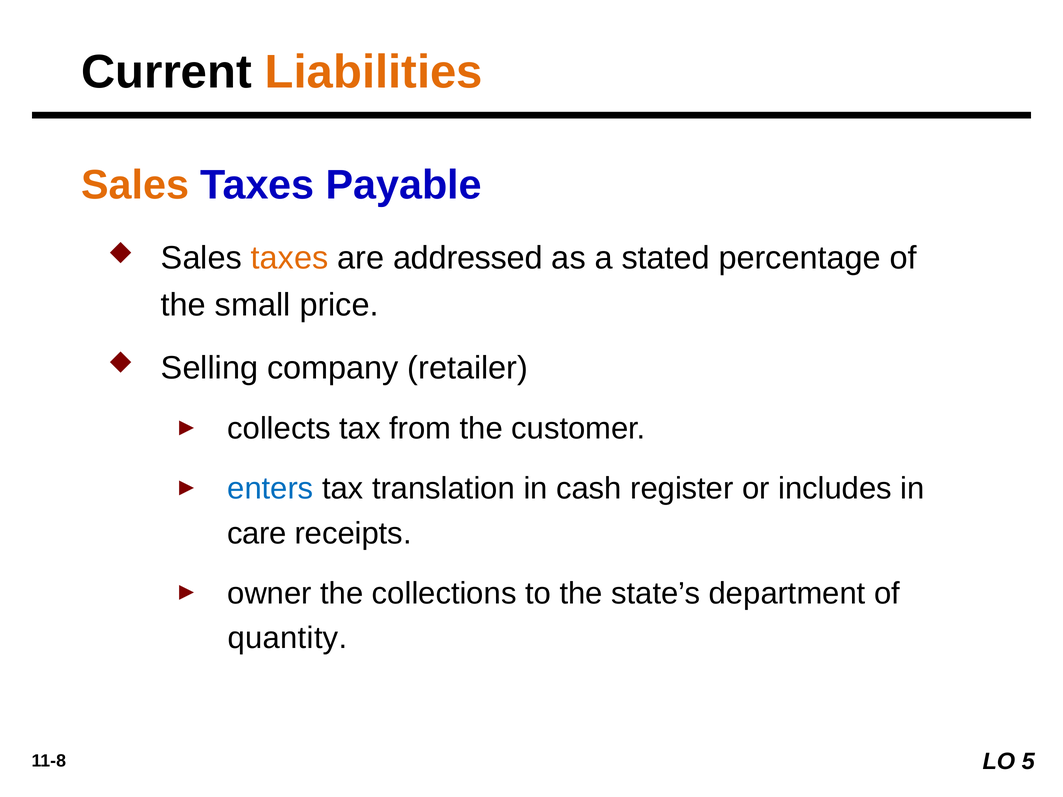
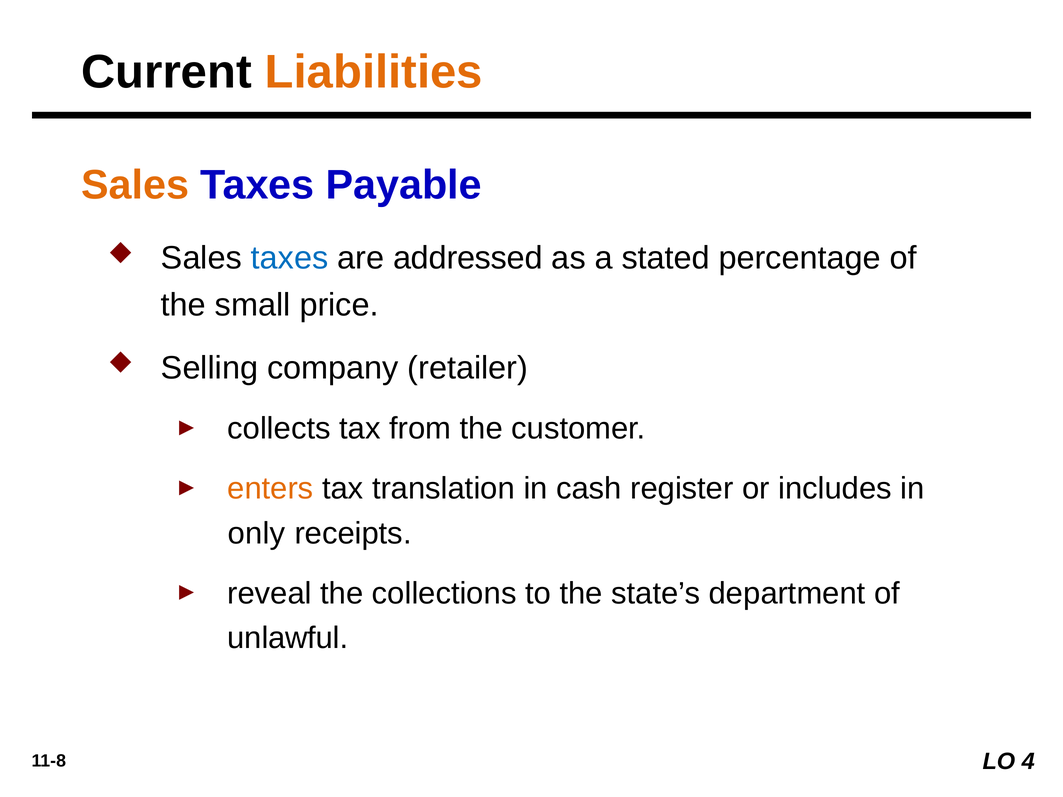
taxes at (290, 258) colour: orange -> blue
enters colour: blue -> orange
care: care -> only
owner: owner -> reveal
quantity: quantity -> unlawful
5: 5 -> 4
